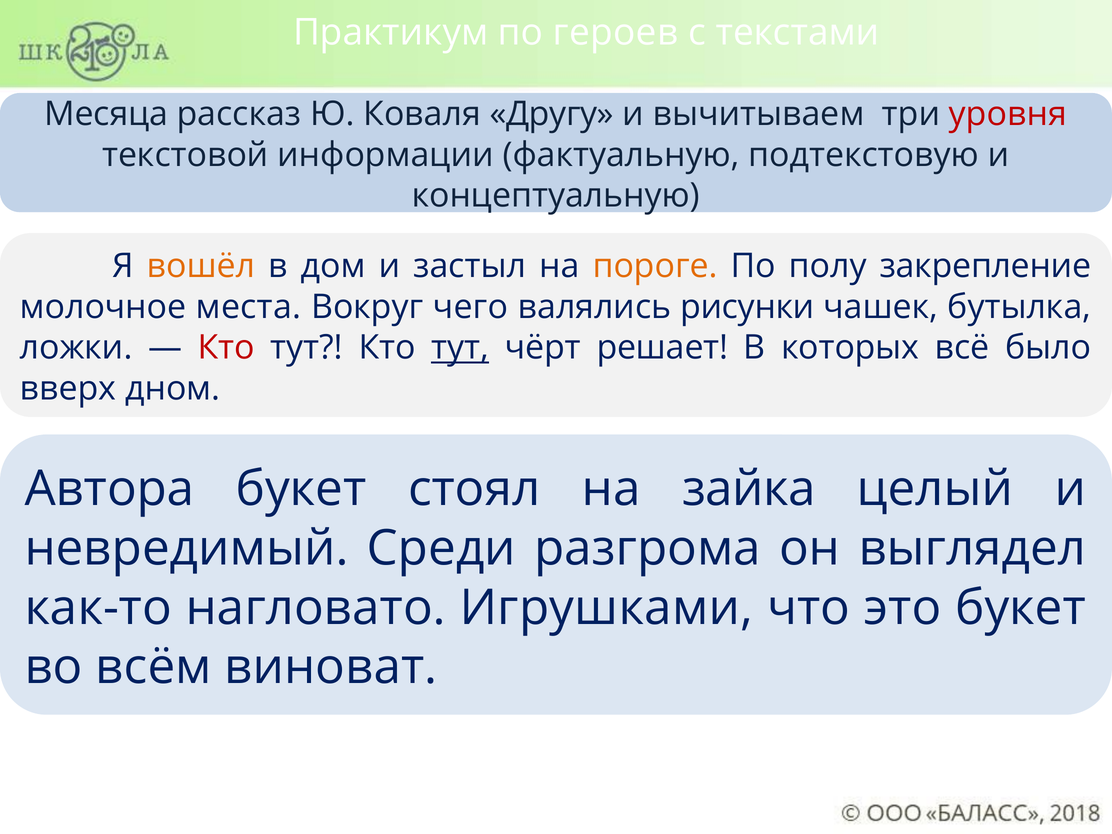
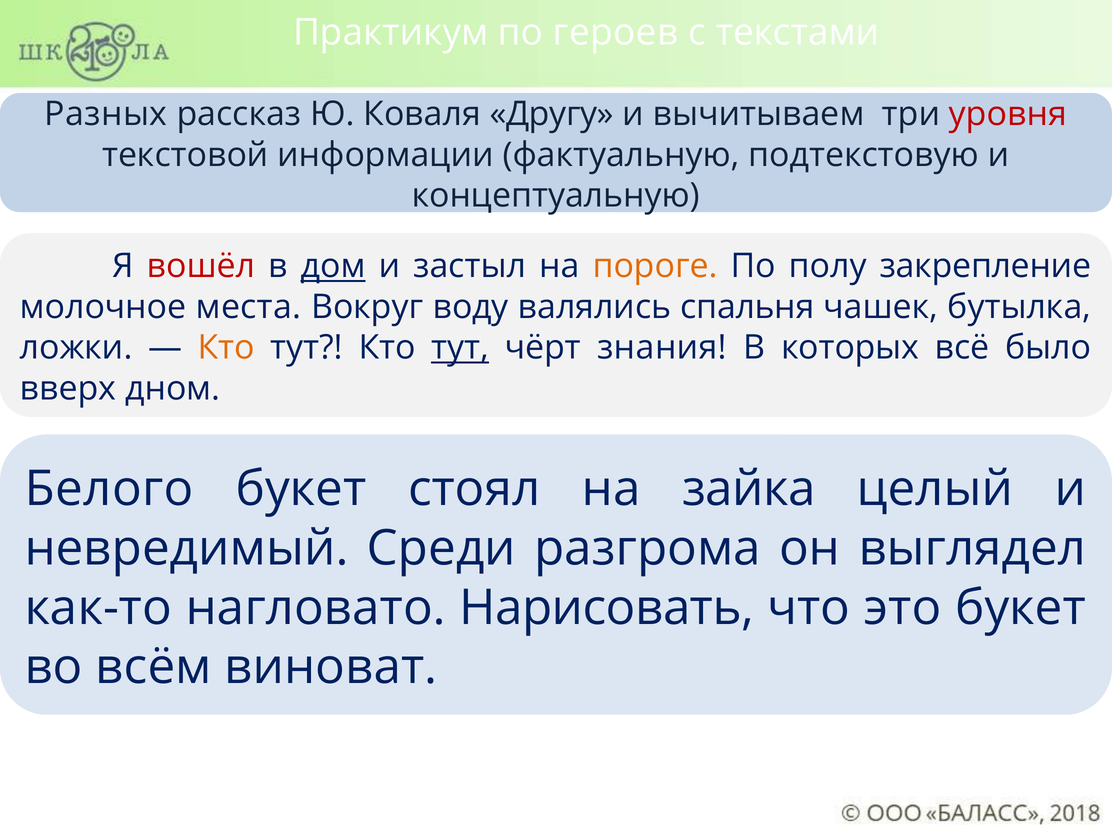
Месяца: Месяца -> Разных
вошёл colour: orange -> red
дом underline: none -> present
чего: чего -> воду
рисунки: рисунки -> спальня
Кто at (226, 348) colour: red -> orange
решает: решает -> знания
Автора: Автора -> Белого
Игрушками: Игрушками -> Нарисовать
